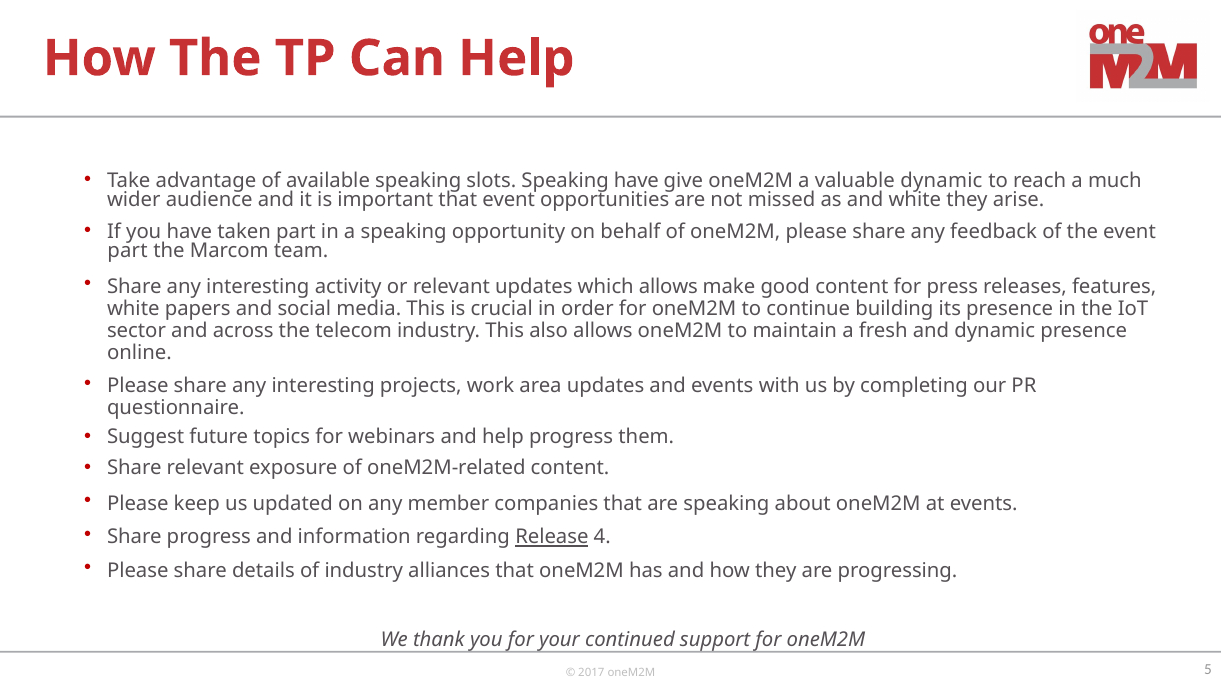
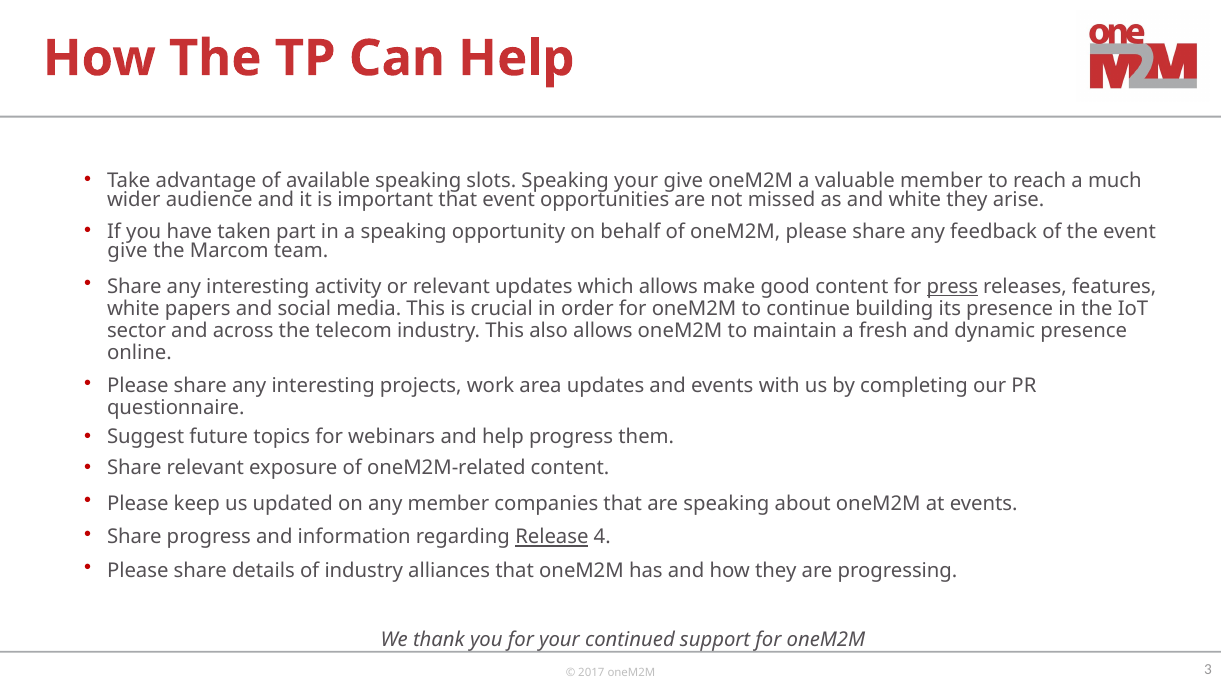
Speaking have: have -> your
valuable dynamic: dynamic -> member
part at (127, 251): part -> give
press underline: none -> present
5: 5 -> 3
